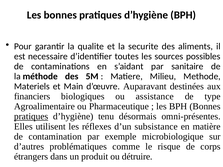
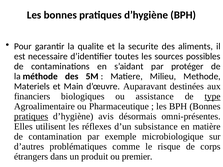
sanitaire: sanitaire -> protéger
type underline: none -> present
tenu: tenu -> avis
détruire: détruire -> premier
